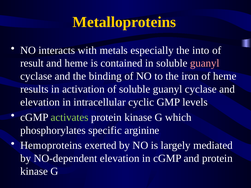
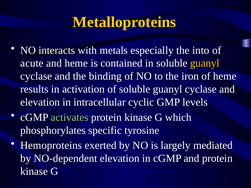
result: result -> acute
guanyl at (205, 63) colour: pink -> yellow
arginine: arginine -> tyrosine
